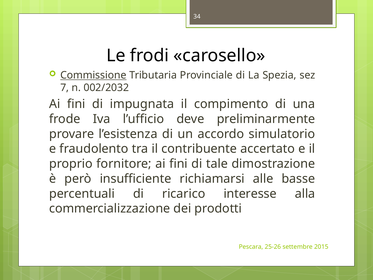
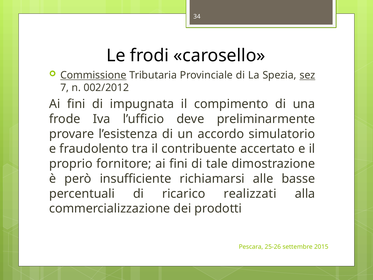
sez underline: none -> present
002/2032: 002/2032 -> 002/2012
interesse: interesse -> realizzati
